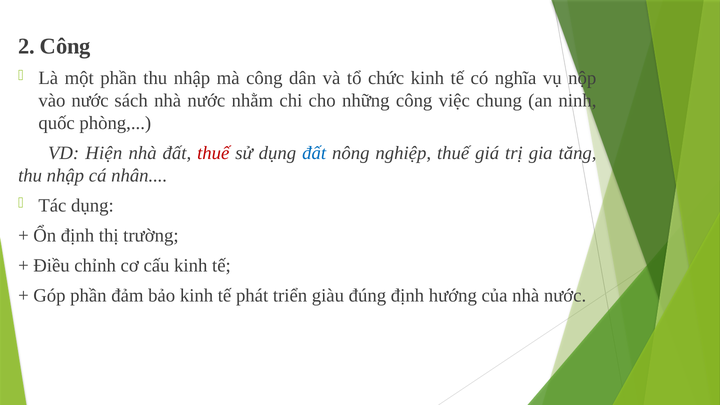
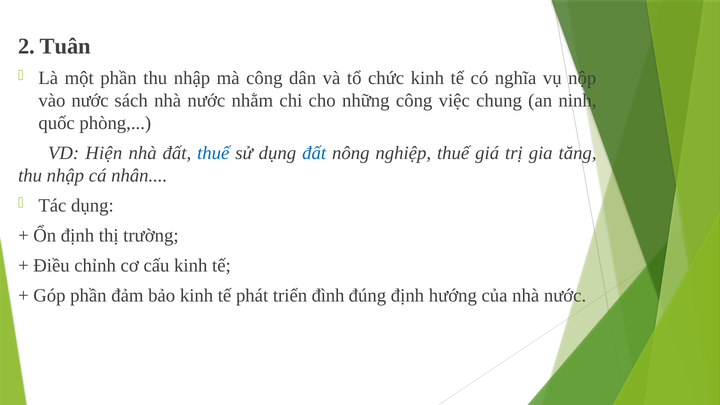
2 Công: Công -> Tuân
thuế at (213, 153) colour: red -> blue
giàu: giàu -> đình
